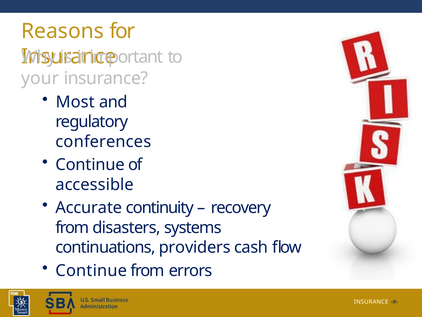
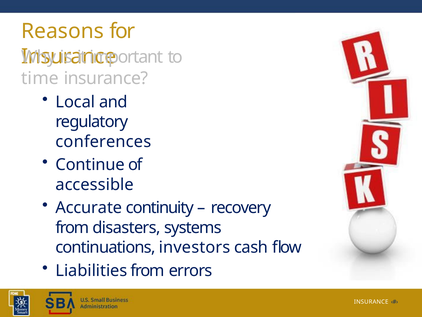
your: your -> time
Most: Most -> Local
providers: providers -> investors
Continue at (91, 270): Continue -> Liabilities
